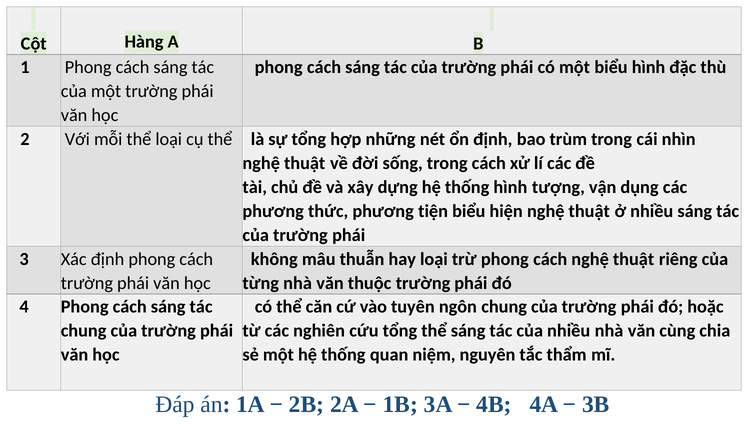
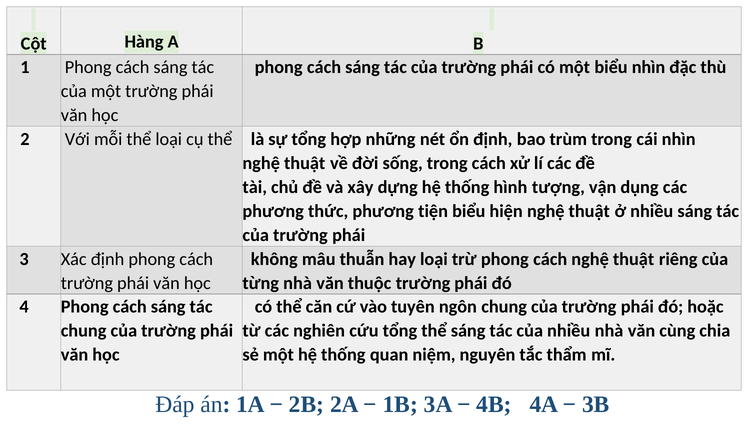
biểu hình: hình -> nhìn
